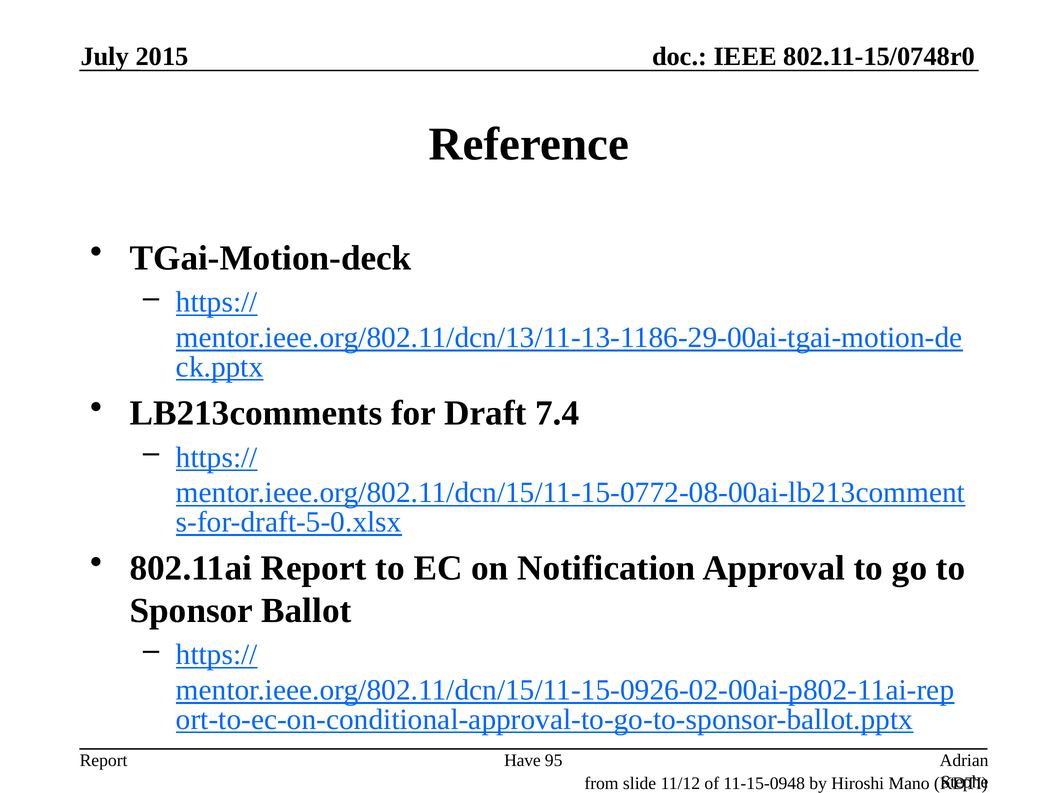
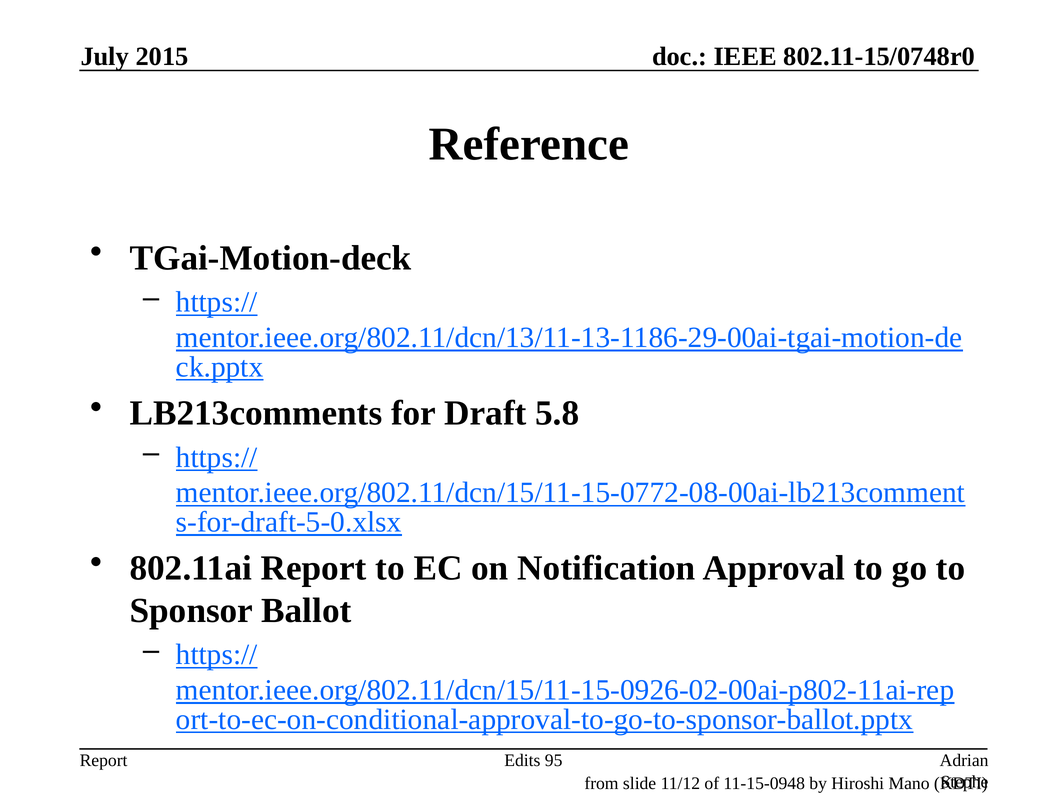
7.4: 7.4 -> 5.8
Have: Have -> Edits
